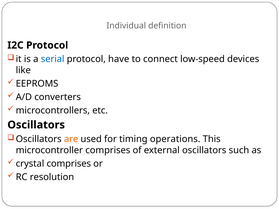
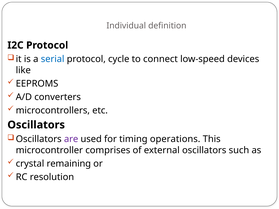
have: have -> cycle
are colour: orange -> purple
crystal comprises: comprises -> remaining
